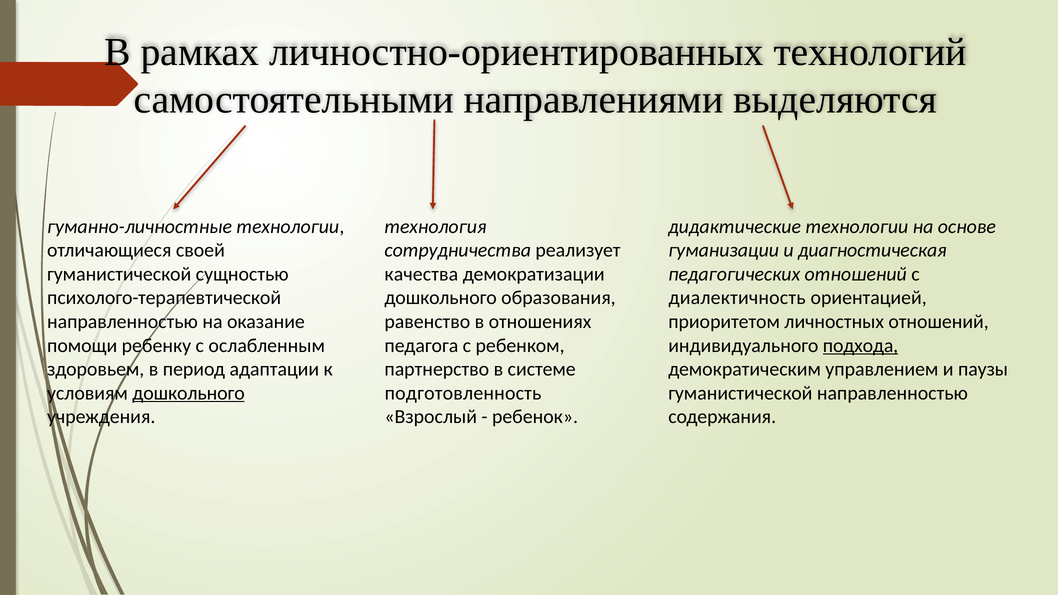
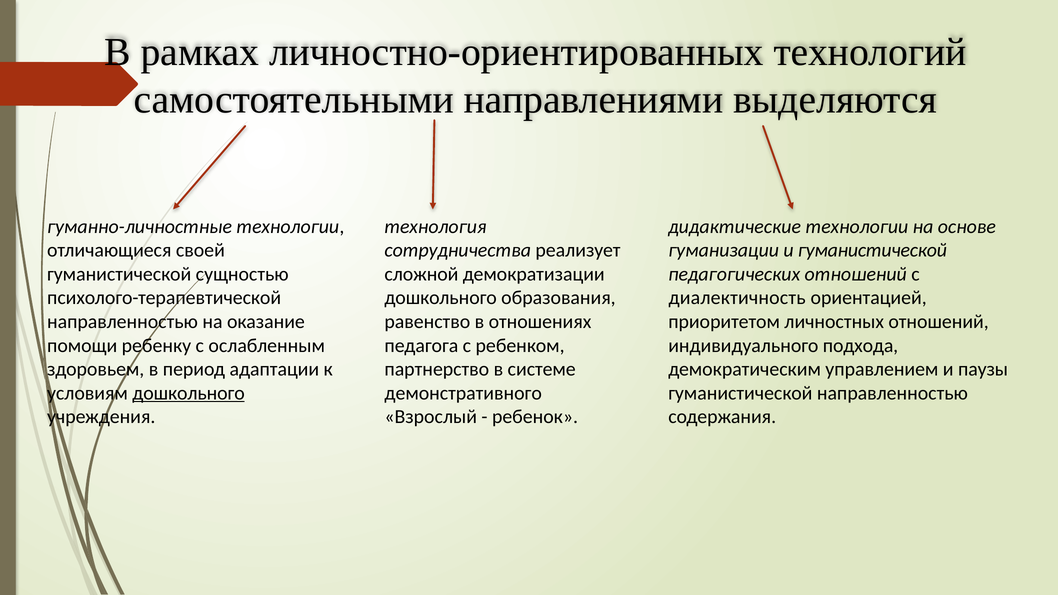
и диагностическая: диагностическая -> гуманистической
качества: качества -> сложной
подхода underline: present -> none
подготовленность: подготовленность -> демонстративного
